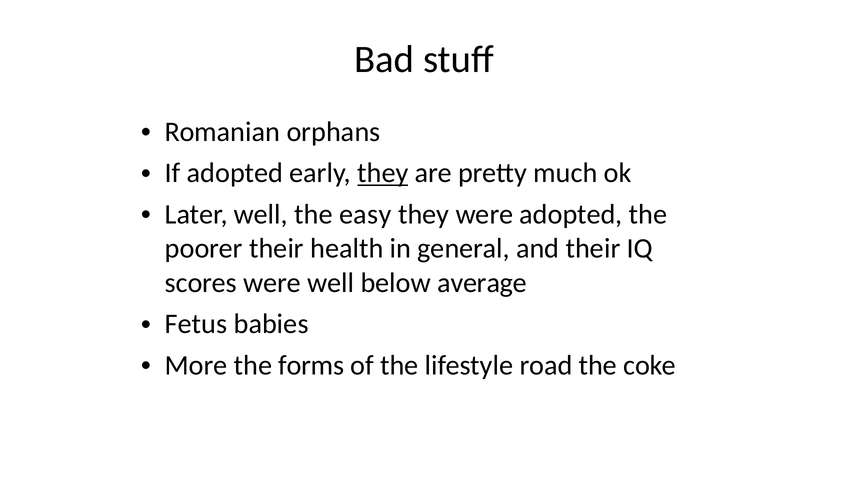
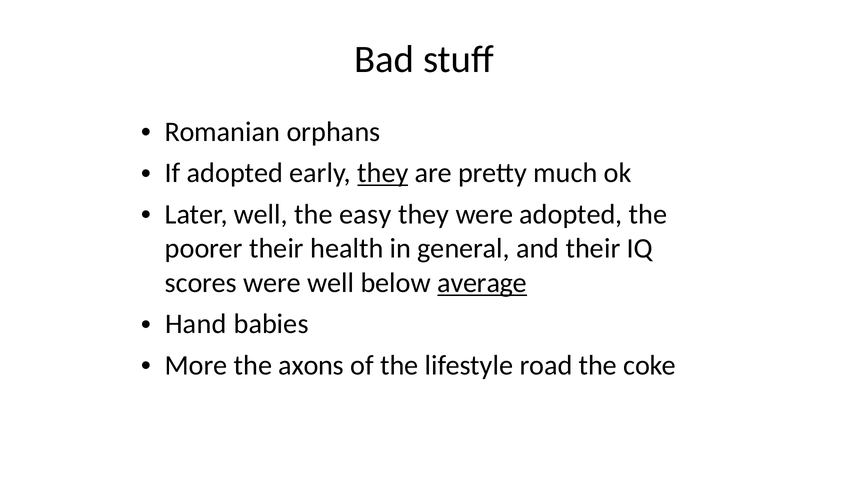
average underline: none -> present
Fetus: Fetus -> Hand
forms: forms -> axons
